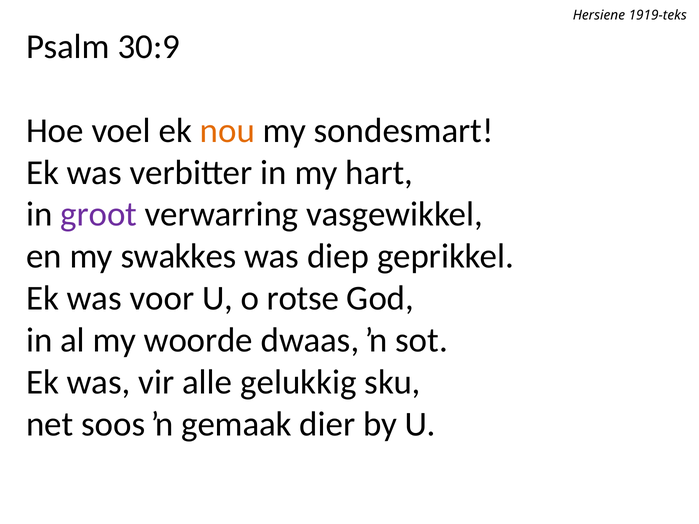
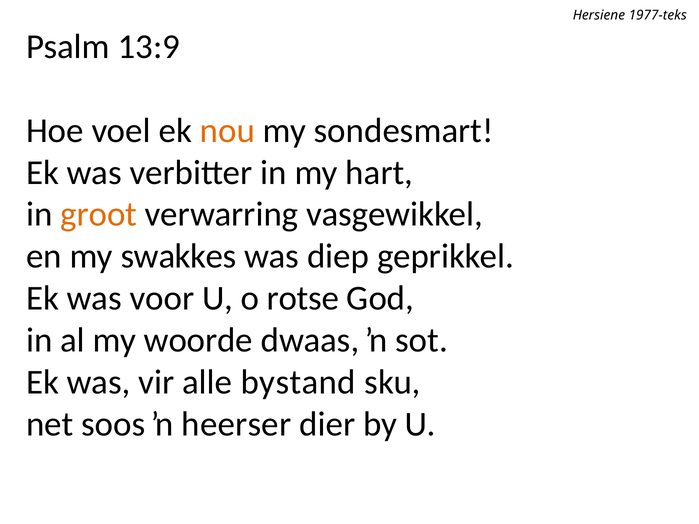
1919-teks: 1919-teks -> 1977-teks
30:9: 30:9 -> 13:9
groot colour: purple -> orange
gelukkig: gelukkig -> bystand
gemaak: gemaak -> heerser
